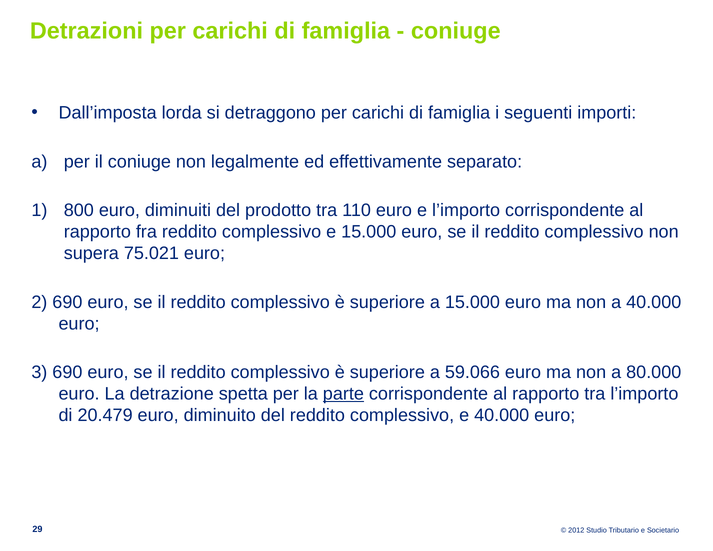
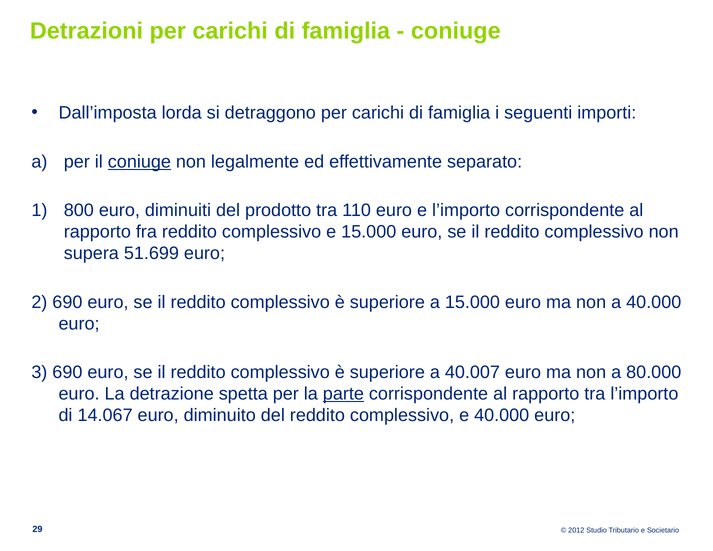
coniuge at (139, 162) underline: none -> present
75.021: 75.021 -> 51.699
59.066: 59.066 -> 40.007
20.479: 20.479 -> 14.067
